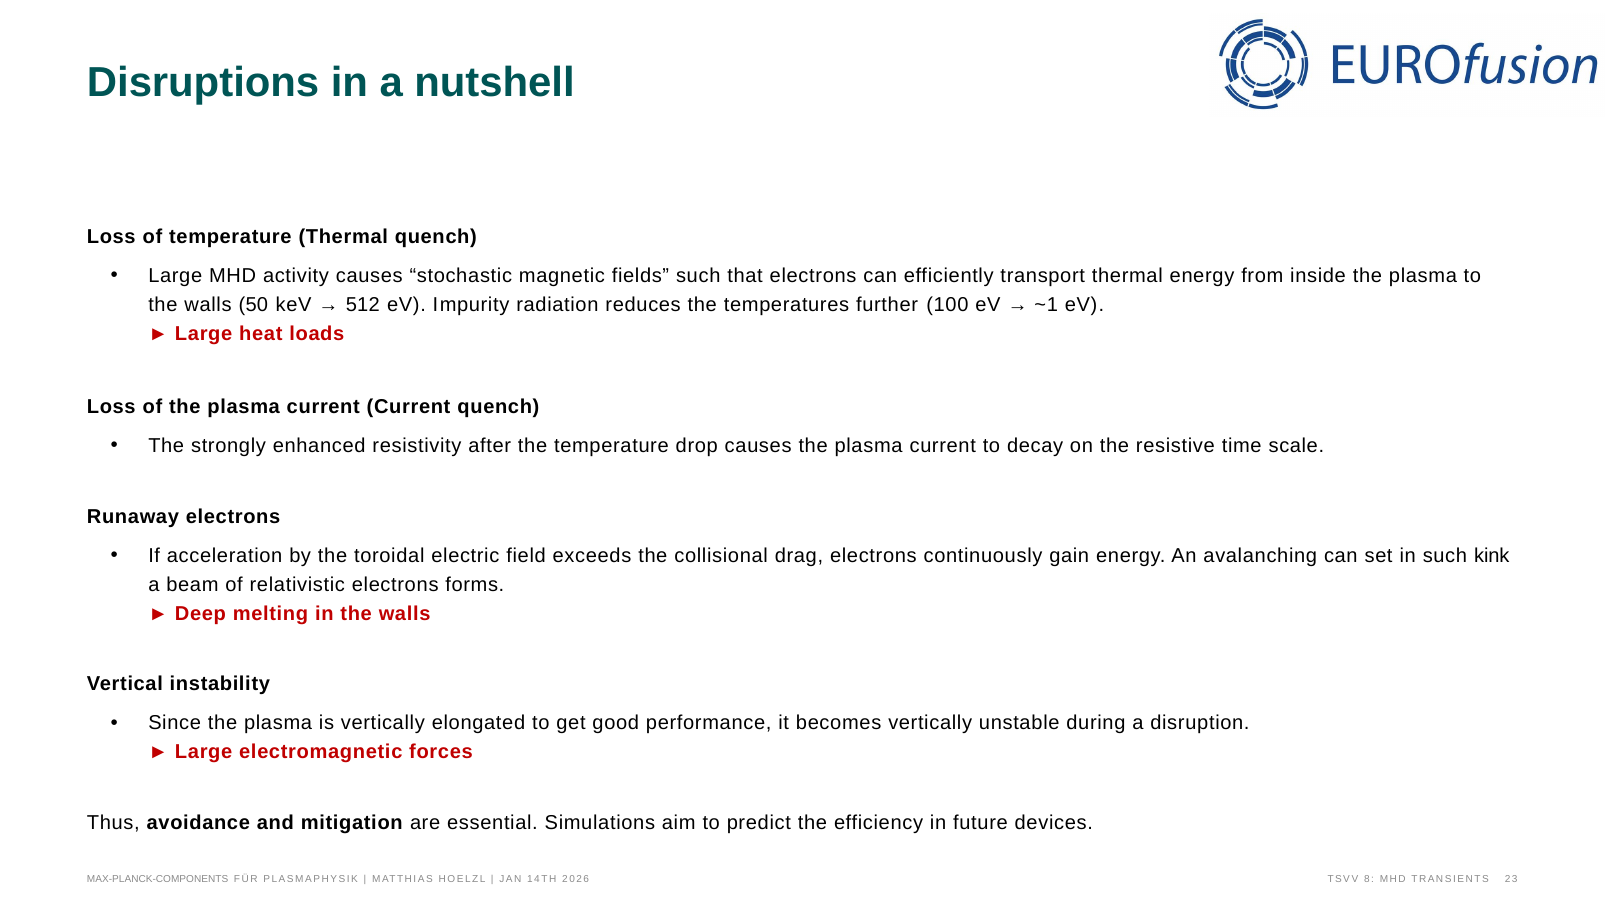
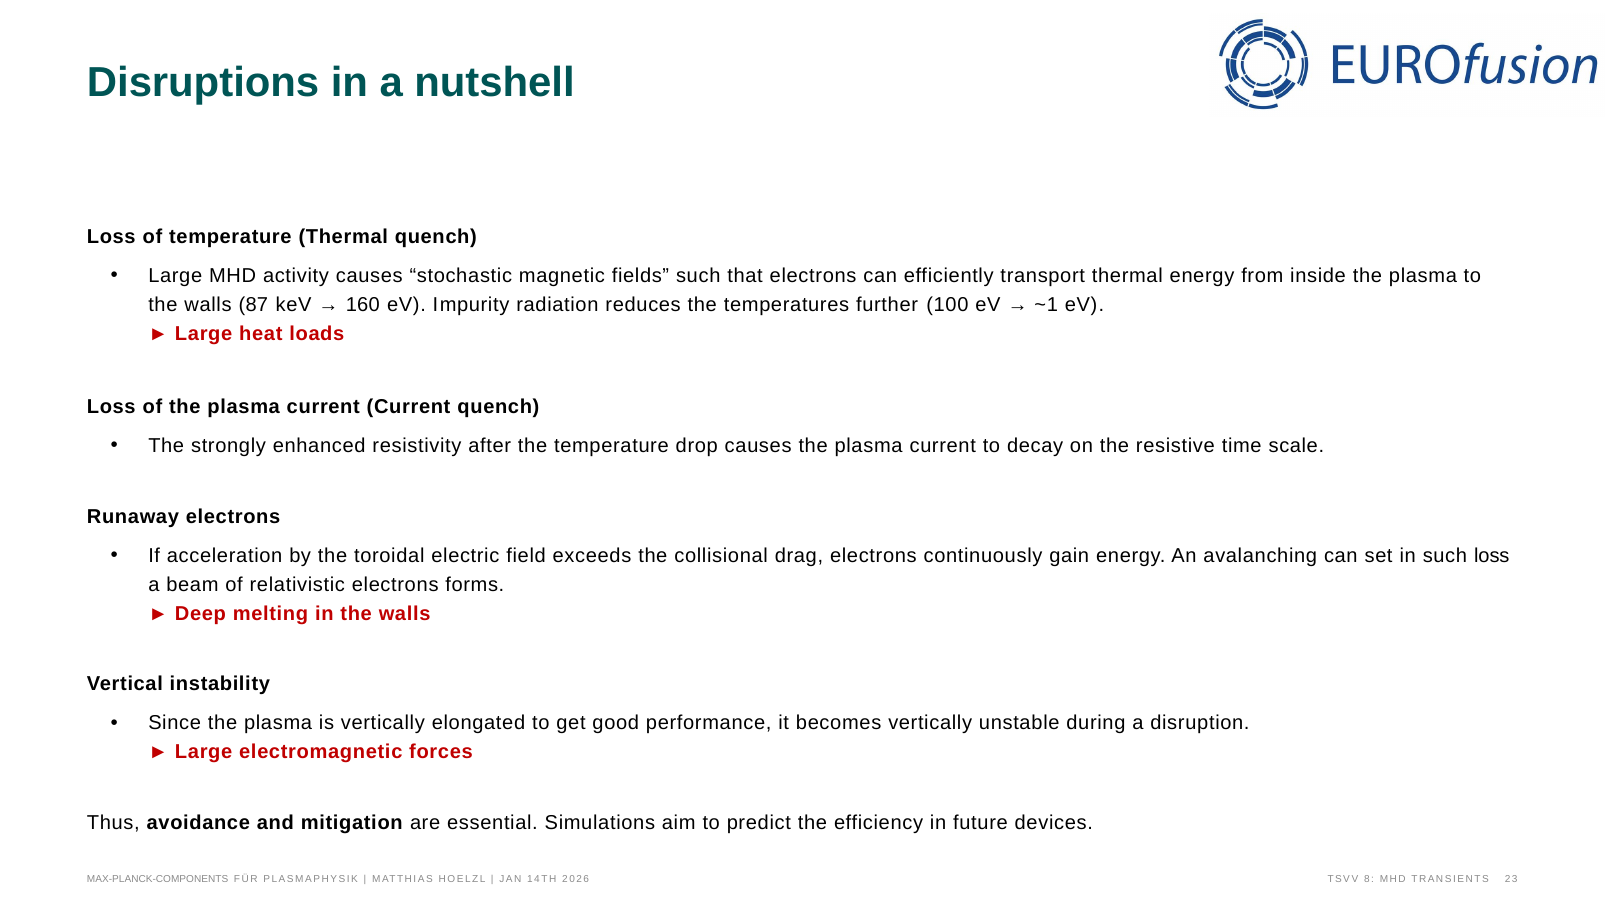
50: 50 -> 87
512: 512 -> 160
such kink: kink -> loss
